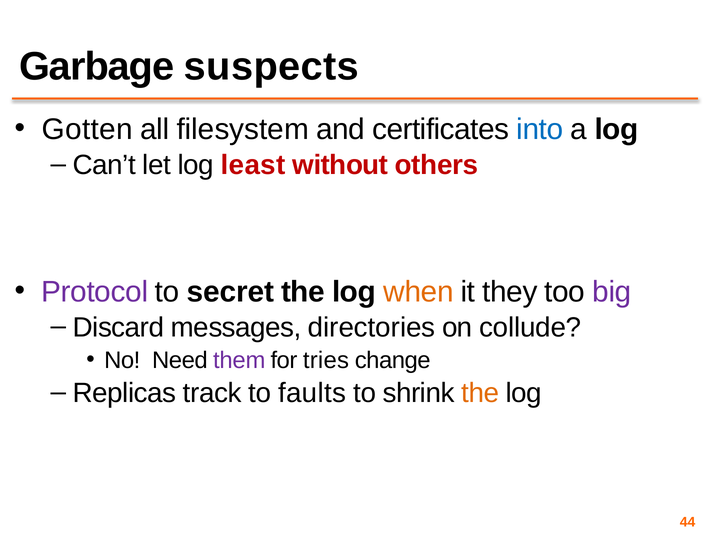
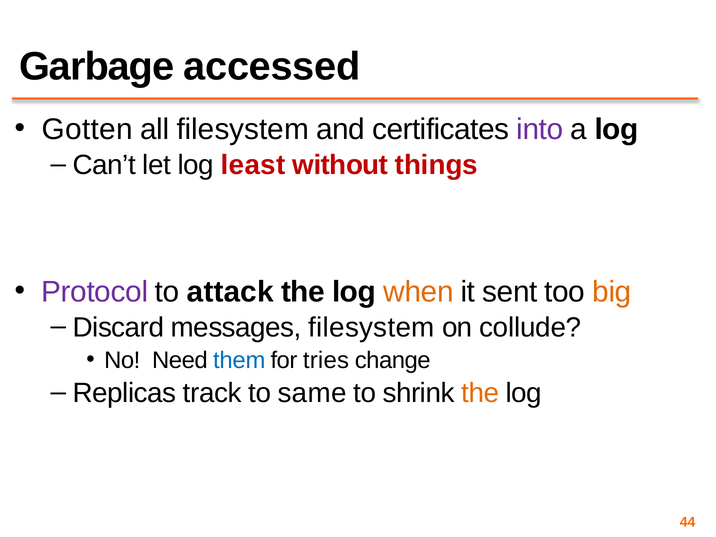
suspects: suspects -> accessed
into colour: blue -> purple
others: others -> things
secret: secret -> attack
they: they -> sent
big colour: purple -> orange
messages directories: directories -> filesystem
them colour: purple -> blue
faults: faults -> same
